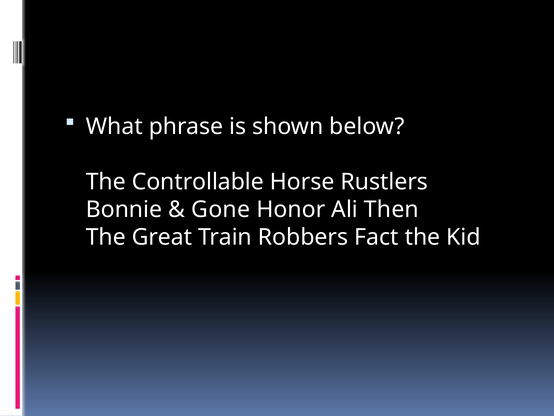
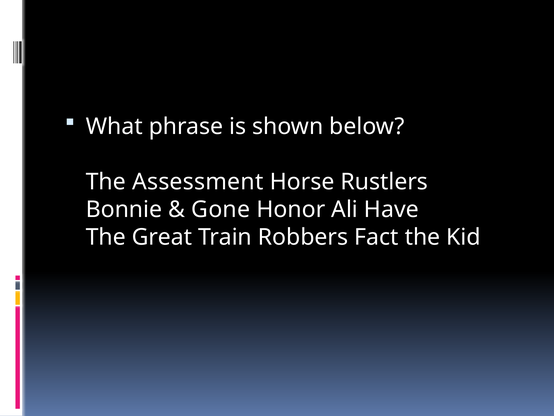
Controllable: Controllable -> Assessment
Then: Then -> Have
